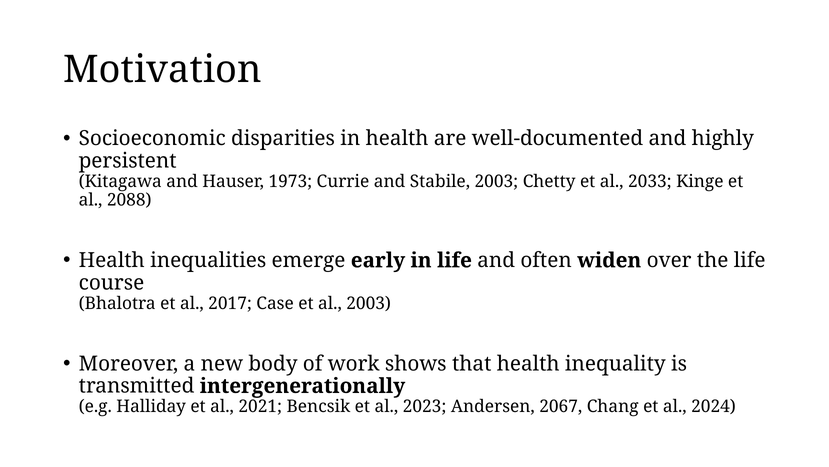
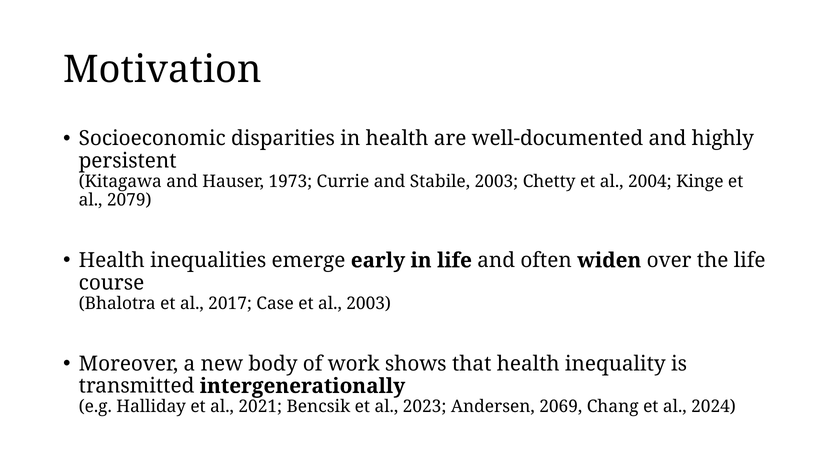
2033: 2033 -> 2004
2088: 2088 -> 2079
2067: 2067 -> 2069
